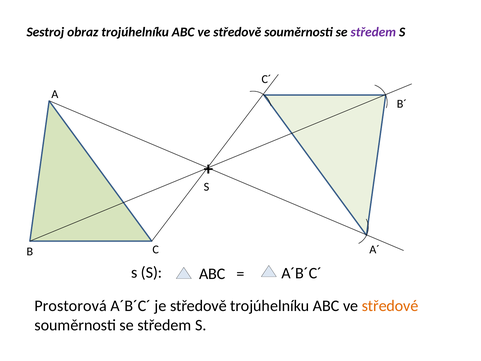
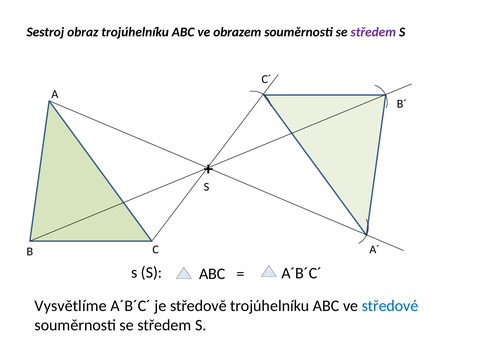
ve středově: středově -> obrazem
Prostorová: Prostorová -> Vysvětlíme
středové colour: orange -> blue
